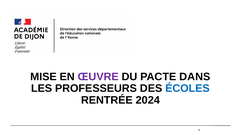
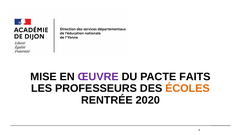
DANS: DANS -> FAITS
ÉCOLES colour: blue -> orange
2024: 2024 -> 2020
